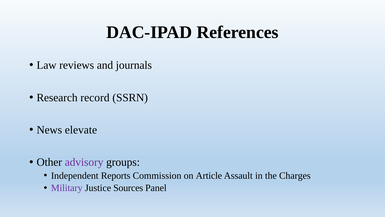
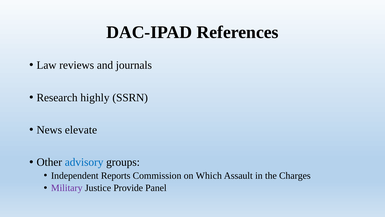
record: record -> highly
advisory colour: purple -> blue
Article: Article -> Which
Sources: Sources -> Provide
